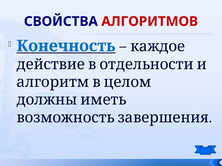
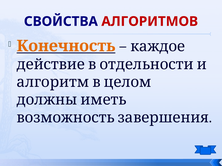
Конечность colour: blue -> orange
